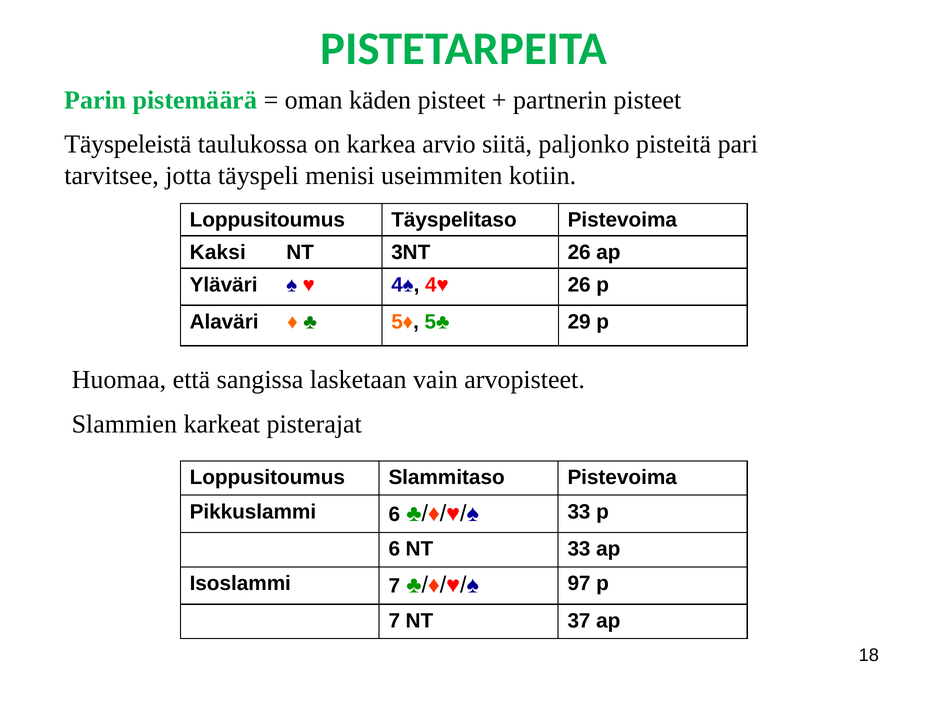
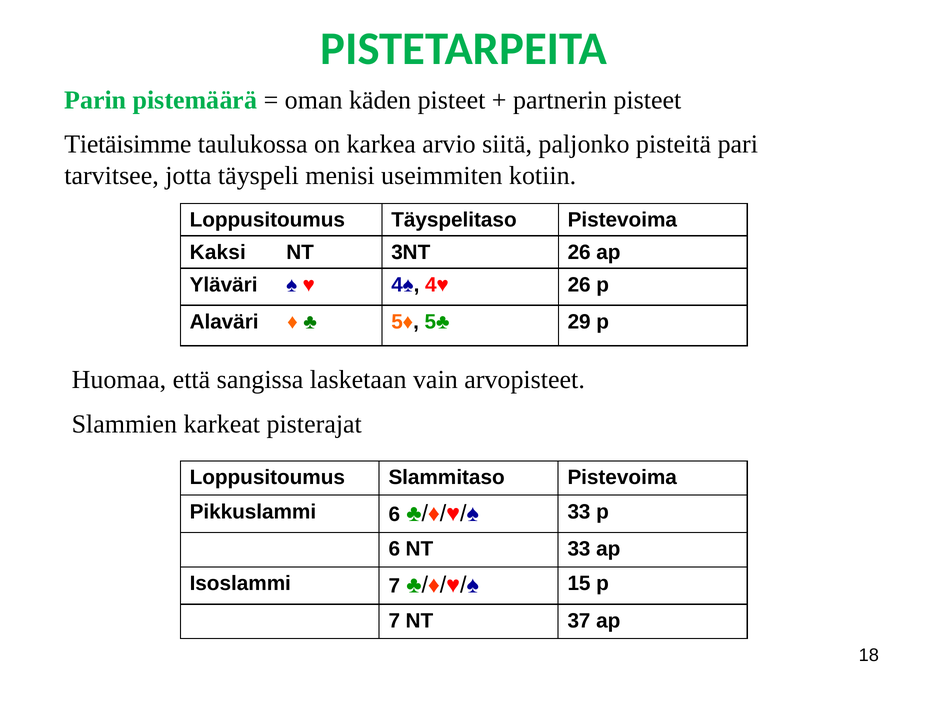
Täyspeleistä: Täyspeleistä -> Tietäisimme
97: 97 -> 15
